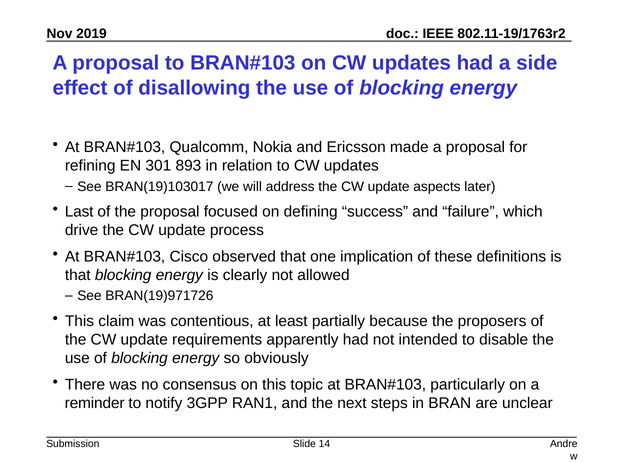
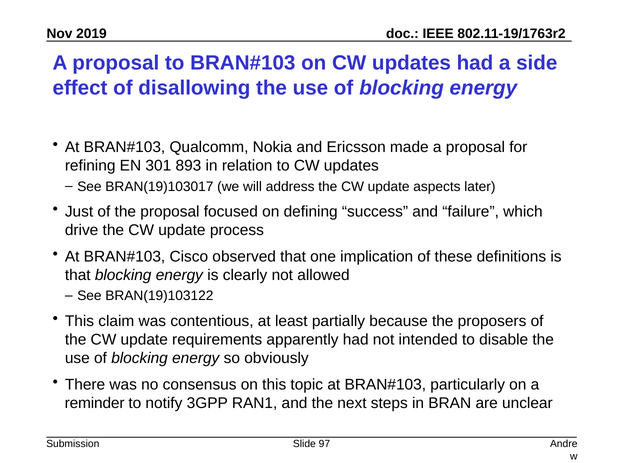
Last: Last -> Just
BRAN(19)971726: BRAN(19)971726 -> BRAN(19)103122
14: 14 -> 97
